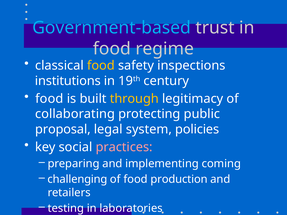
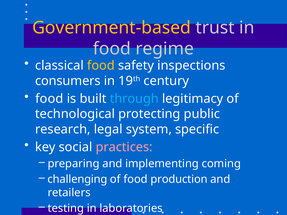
Government-based colour: light blue -> yellow
institutions: institutions -> consumers
through colour: yellow -> light blue
collaborating: collaborating -> technological
proposal: proposal -> research
policies: policies -> specific
